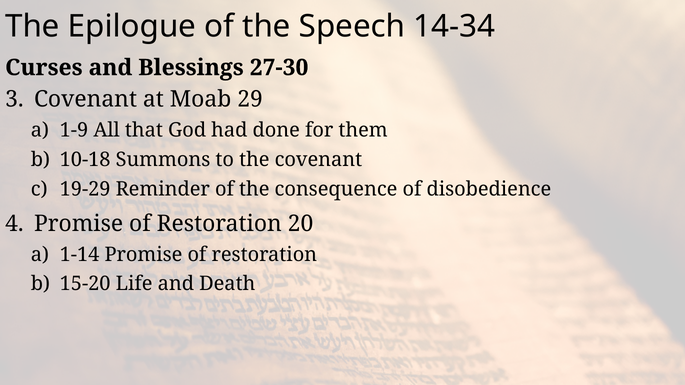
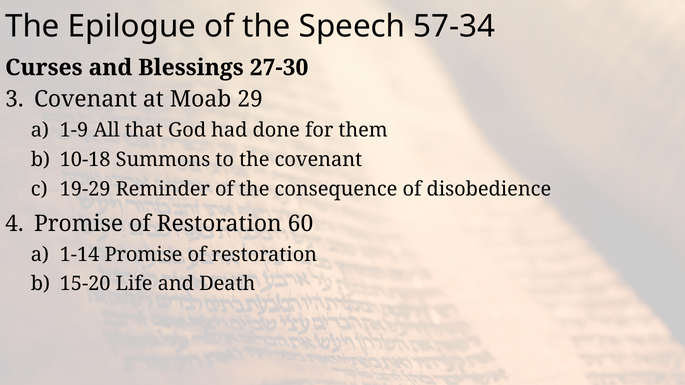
14-34: 14-34 -> 57-34
20: 20 -> 60
